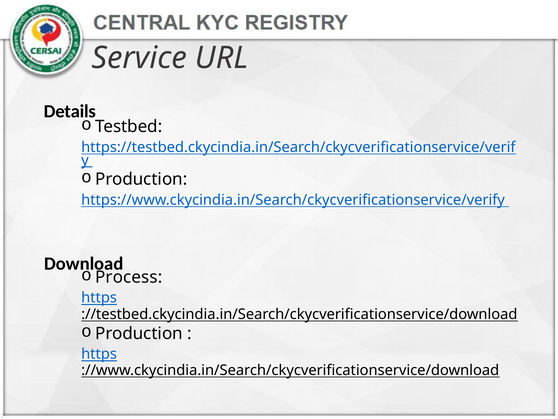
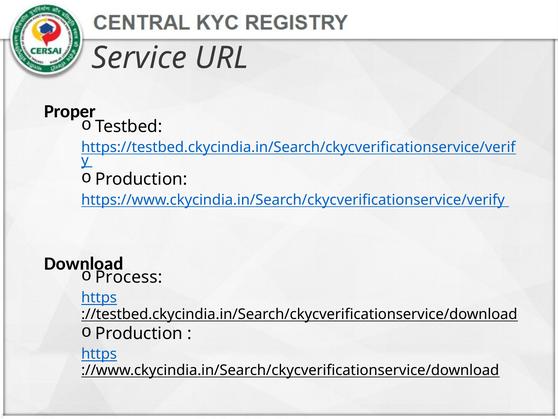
Details: Details -> Proper
